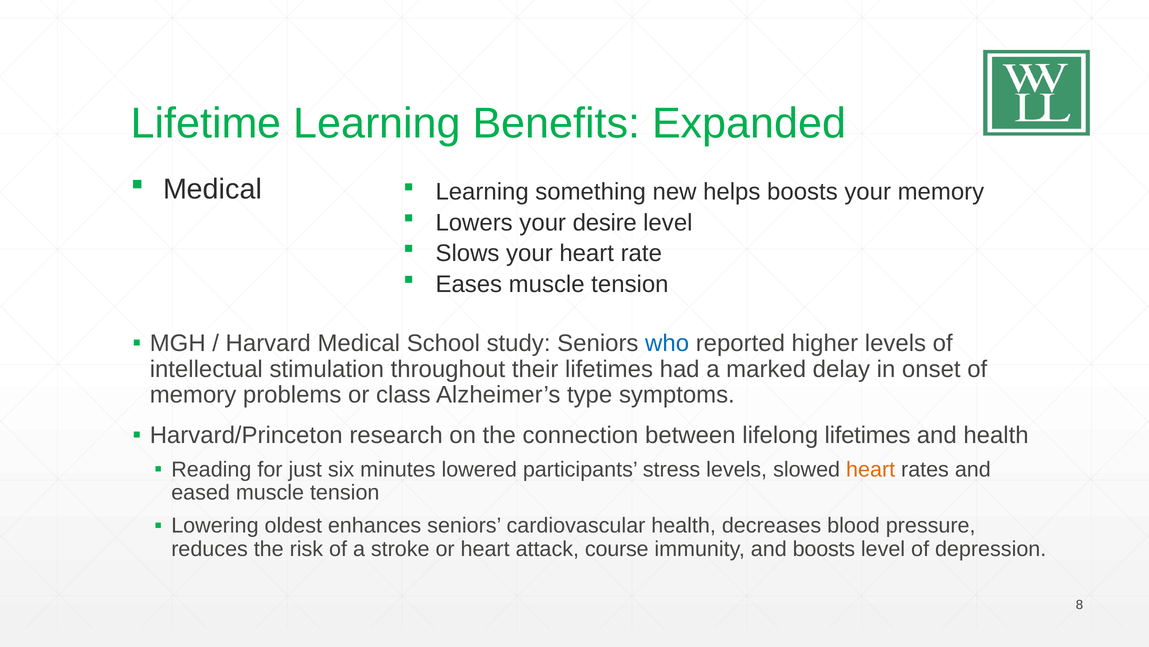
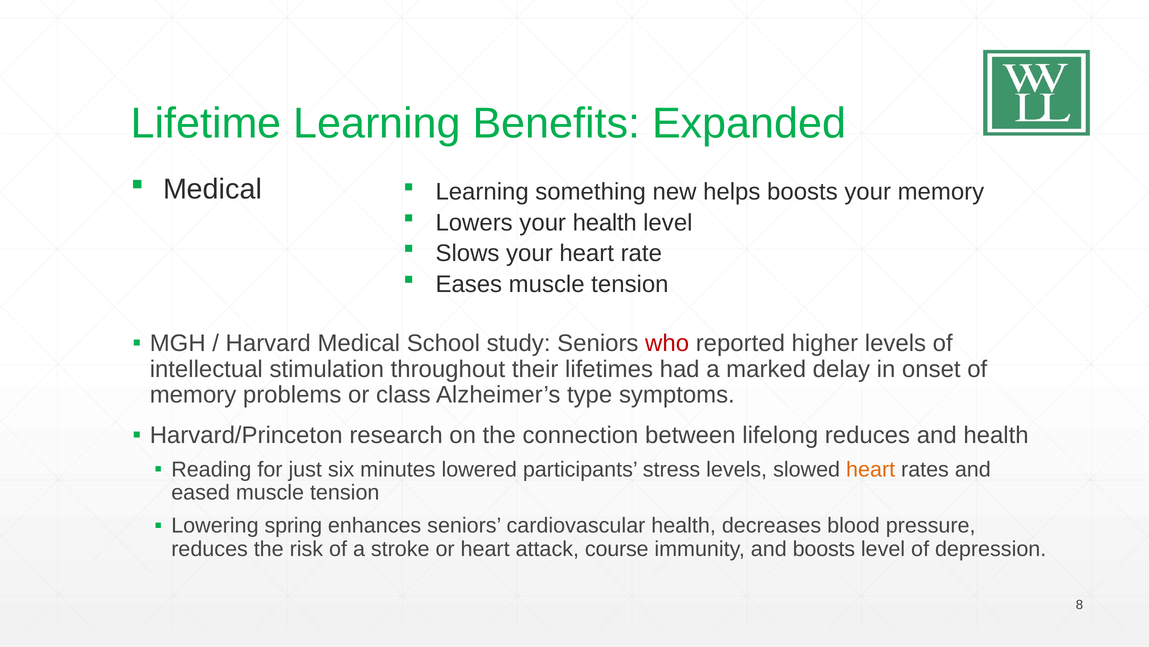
your desire: desire -> health
who colour: blue -> red
lifelong lifetimes: lifetimes -> reduces
oldest: oldest -> spring
